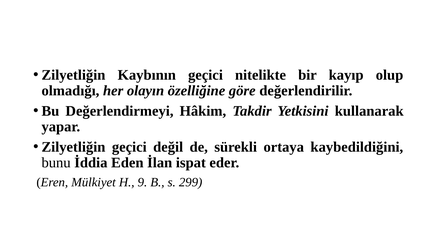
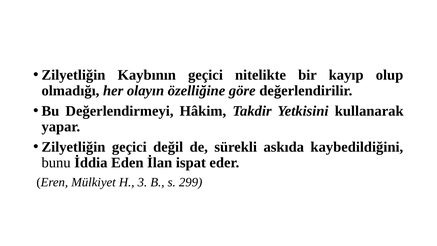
ortaya: ortaya -> askıda
9: 9 -> 3
